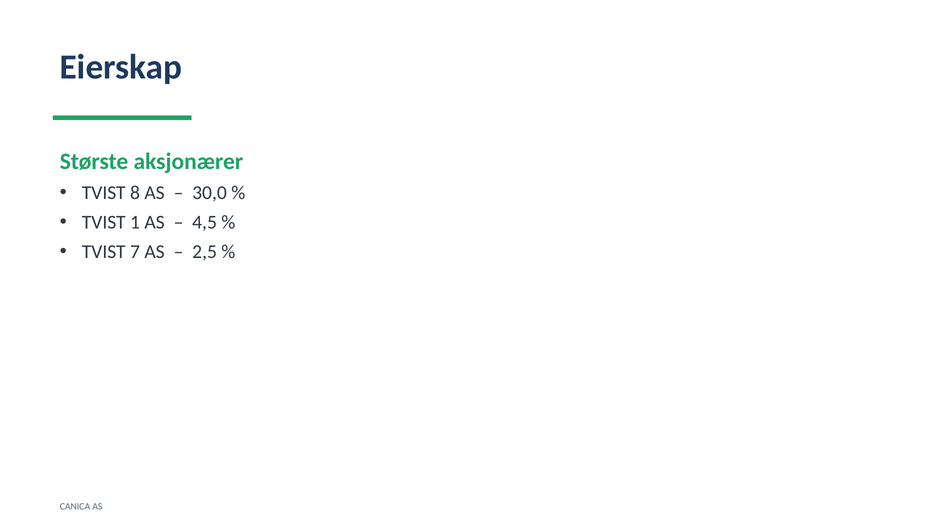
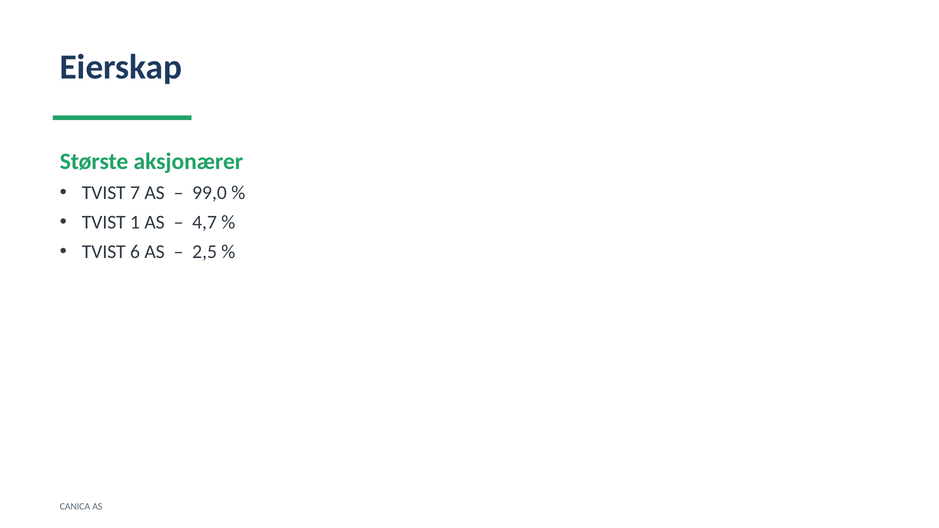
8: 8 -> 7
30,0: 30,0 -> 99,0
4,5: 4,5 -> 4,7
7: 7 -> 6
